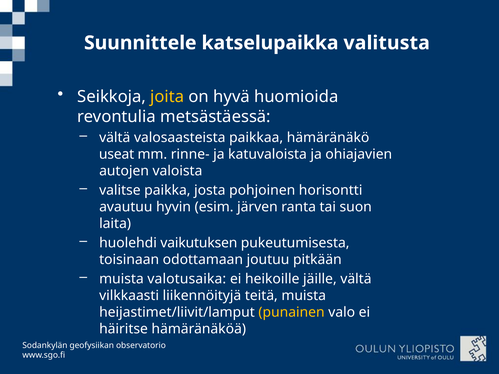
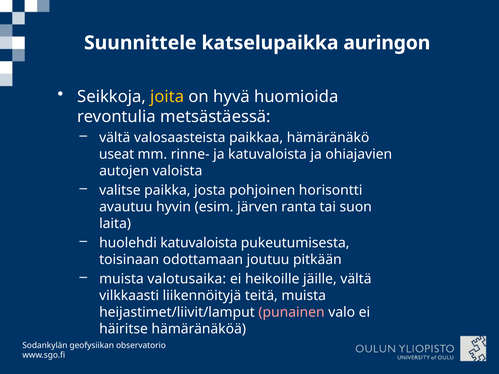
valitusta: valitusta -> auringon
huolehdi vaikutuksen: vaikutuksen -> katuvaloista
punainen colour: yellow -> pink
